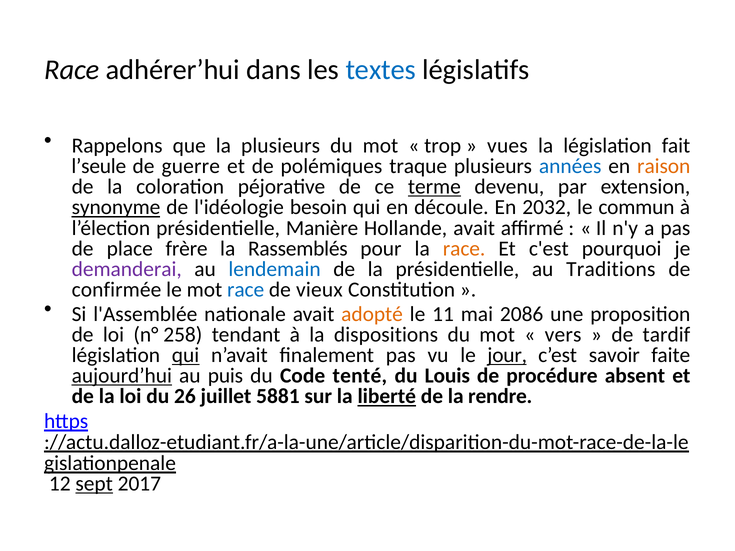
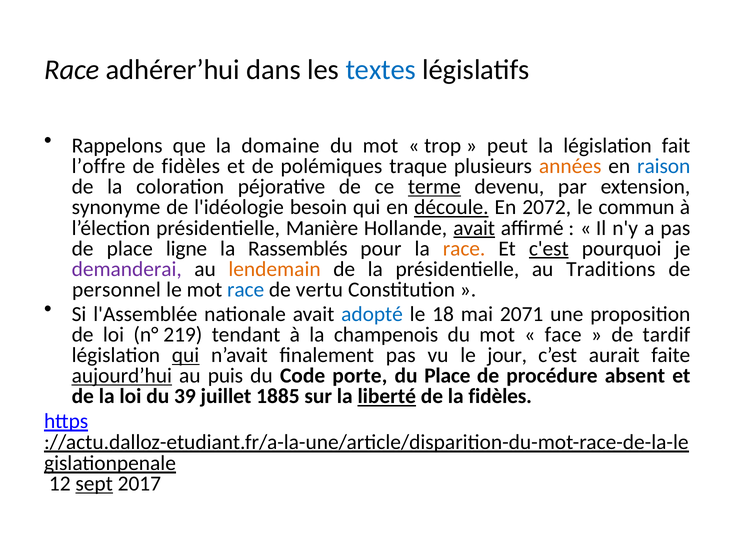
la plusieurs: plusieurs -> domaine
vues: vues -> peut
l’seule: l’seule -> l’offre
de guerre: guerre -> fidèles
années colour: blue -> orange
raison colour: orange -> blue
synonyme underline: present -> none
découle underline: none -> present
2032: 2032 -> 2072
avait at (474, 228) underline: none -> present
frère: frère -> ligne
c'est underline: none -> present
lendemain colour: blue -> orange
confirmée: confirmée -> personnel
vieux: vieux -> vertu
adopté colour: orange -> blue
11: 11 -> 18
2086: 2086 -> 2071
258: 258 -> 219
dispositions: dispositions -> champenois
vers: vers -> face
jour underline: present -> none
savoir: savoir -> aurait
tenté: tenté -> porte
du Louis: Louis -> Place
26: 26 -> 39
5881: 5881 -> 1885
la rendre: rendre -> fidèles
